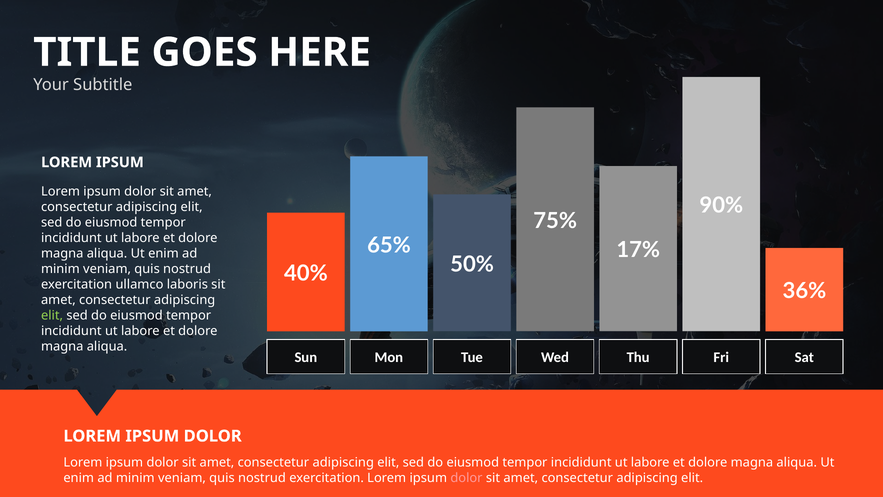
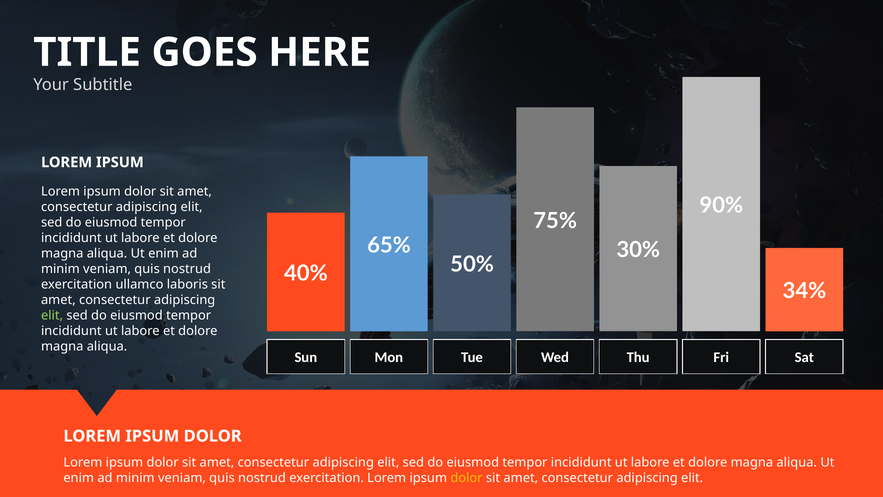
17%: 17% -> 30%
36%: 36% -> 34%
dolor at (466, 478) colour: pink -> yellow
